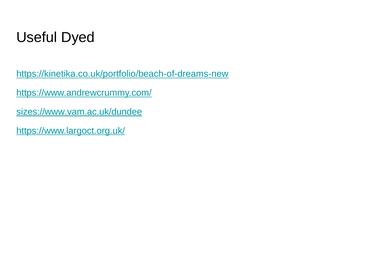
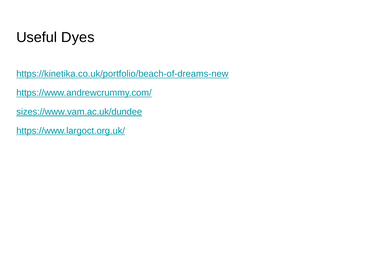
Dyed: Dyed -> Dyes
